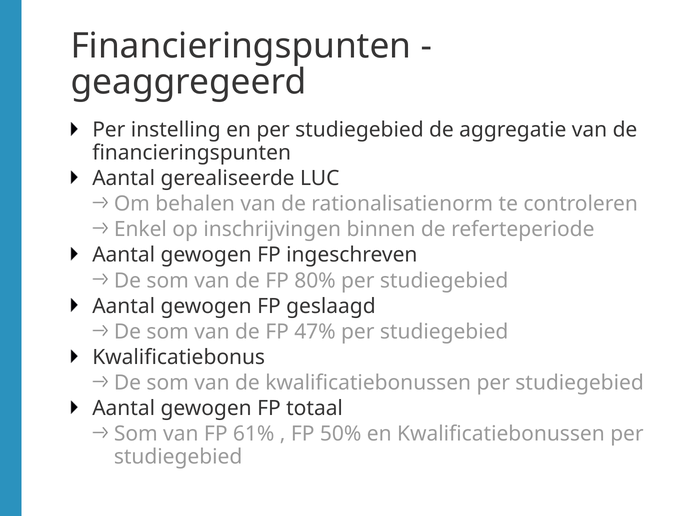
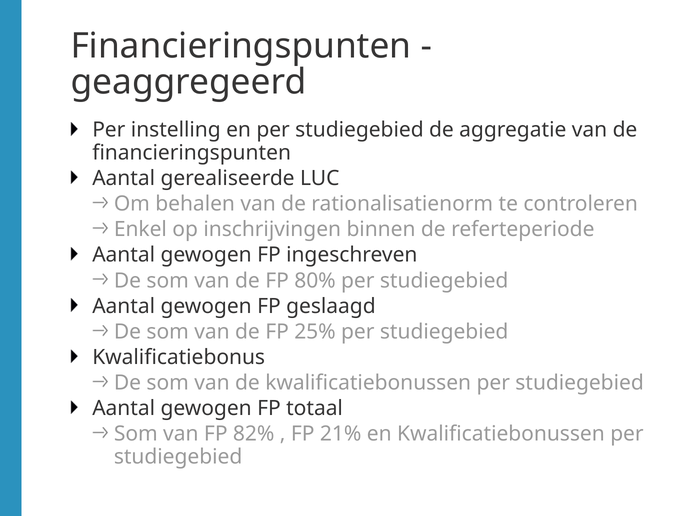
47%: 47% -> 25%
61%: 61% -> 82%
50%: 50% -> 21%
